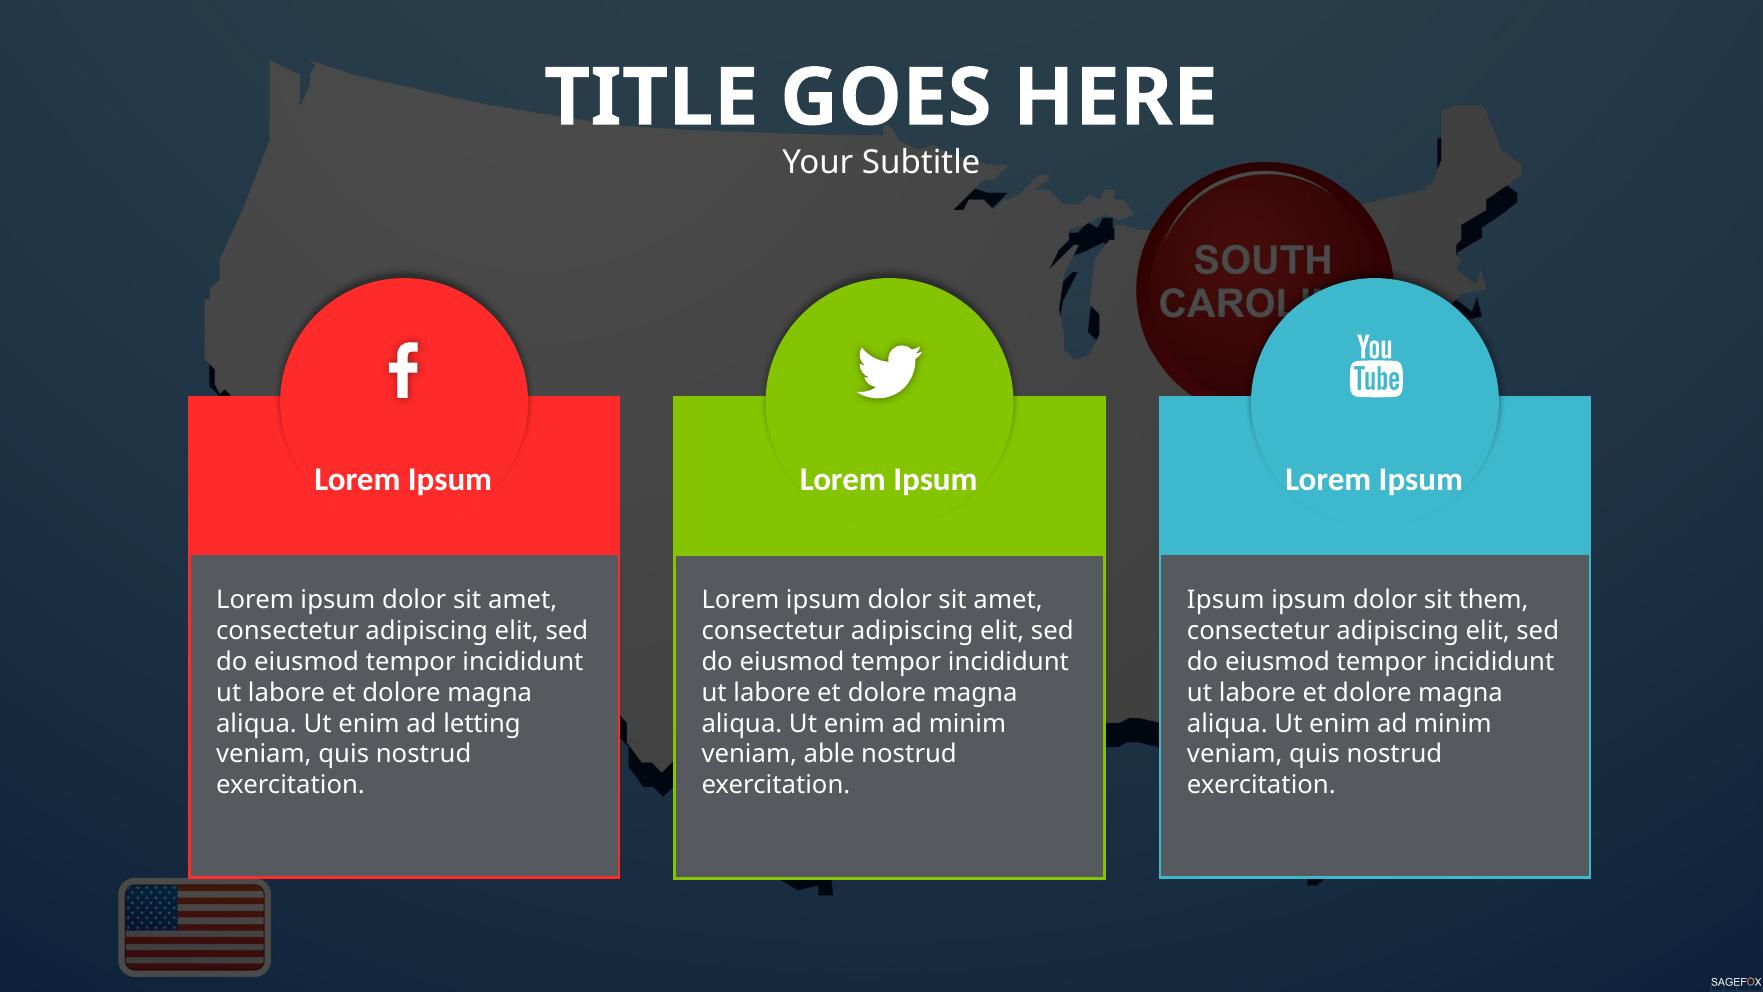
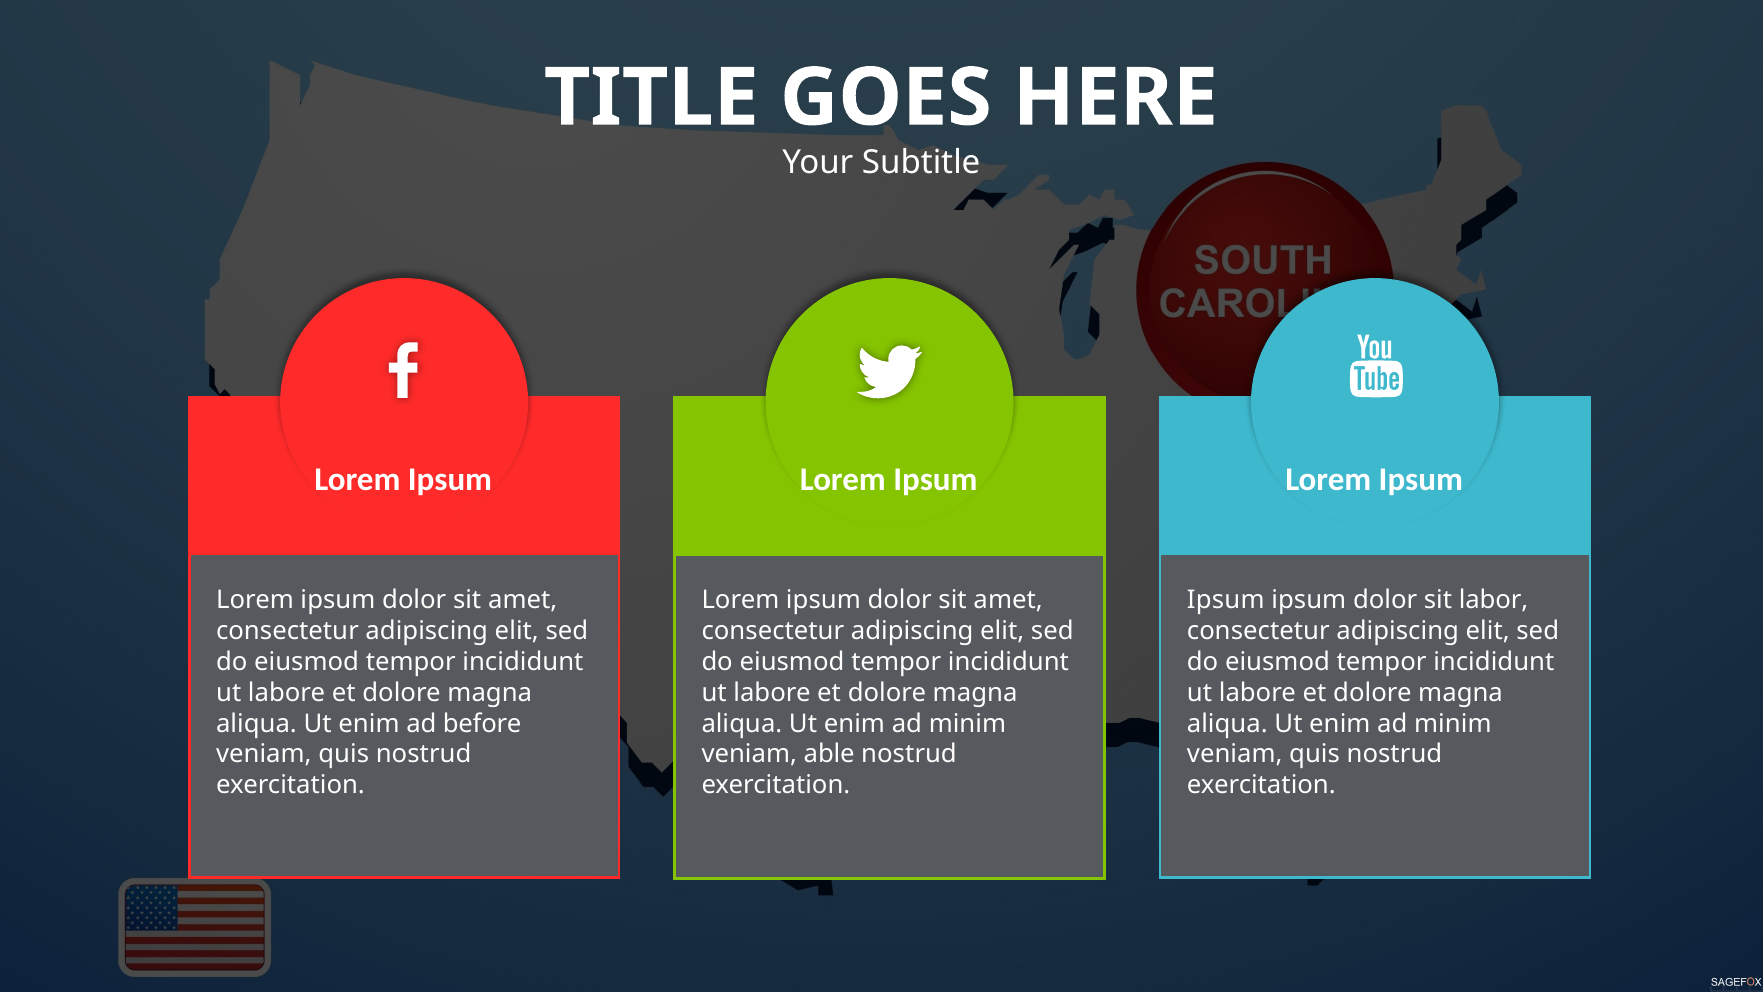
them: them -> labor
letting: letting -> before
